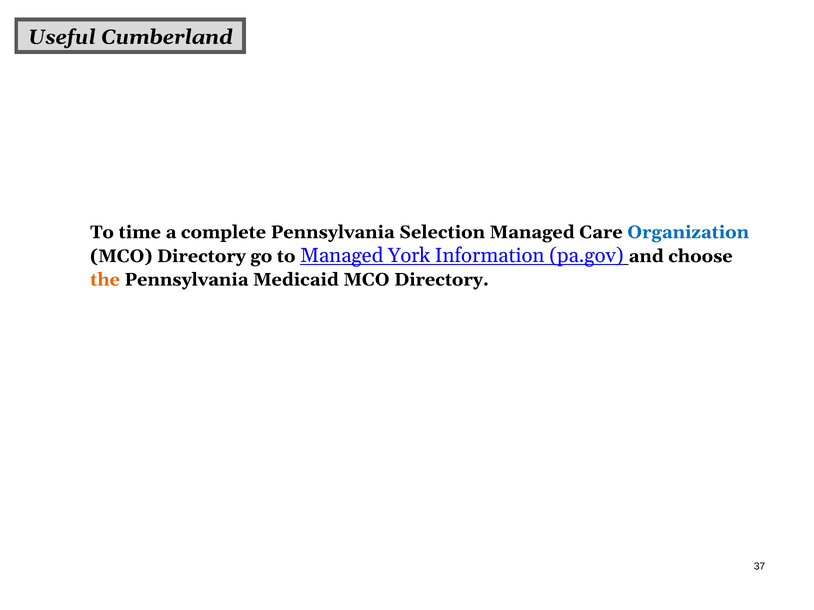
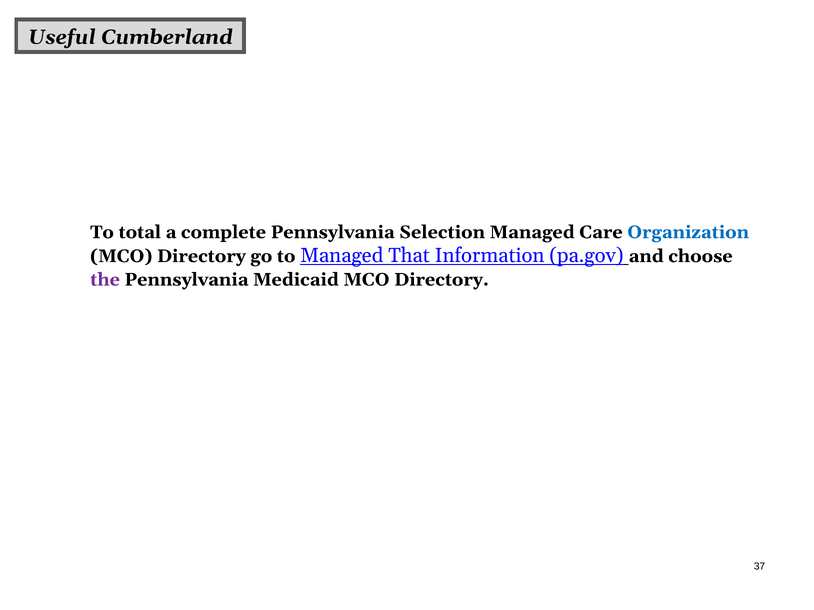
time: time -> total
York: York -> That
the colour: orange -> purple
